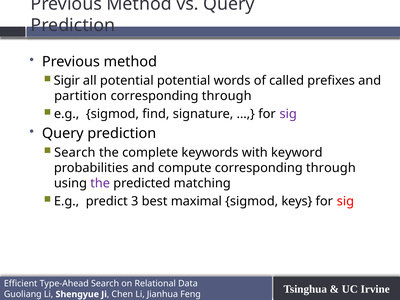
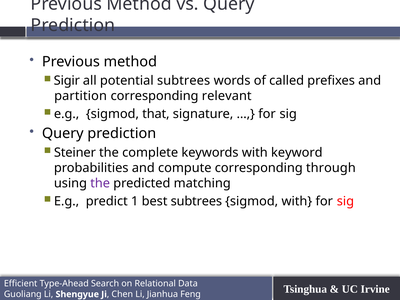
potential potential: potential -> subtrees
through at (227, 96): through -> relevant
find: find -> that
sig at (288, 114) colour: purple -> black
Search at (75, 153): Search -> Steiner
3: 3 -> 1
best maximal: maximal -> subtrees
sigmod keys: keys -> with
